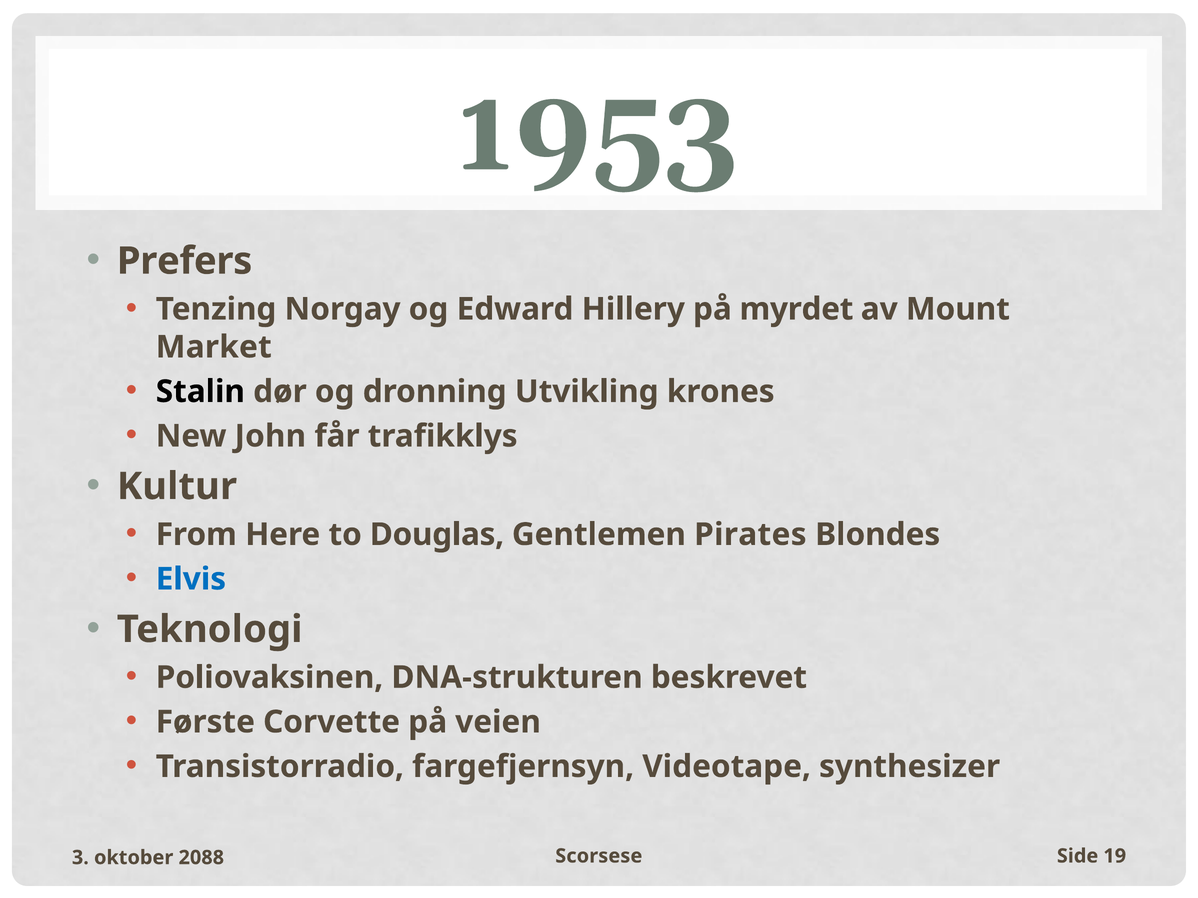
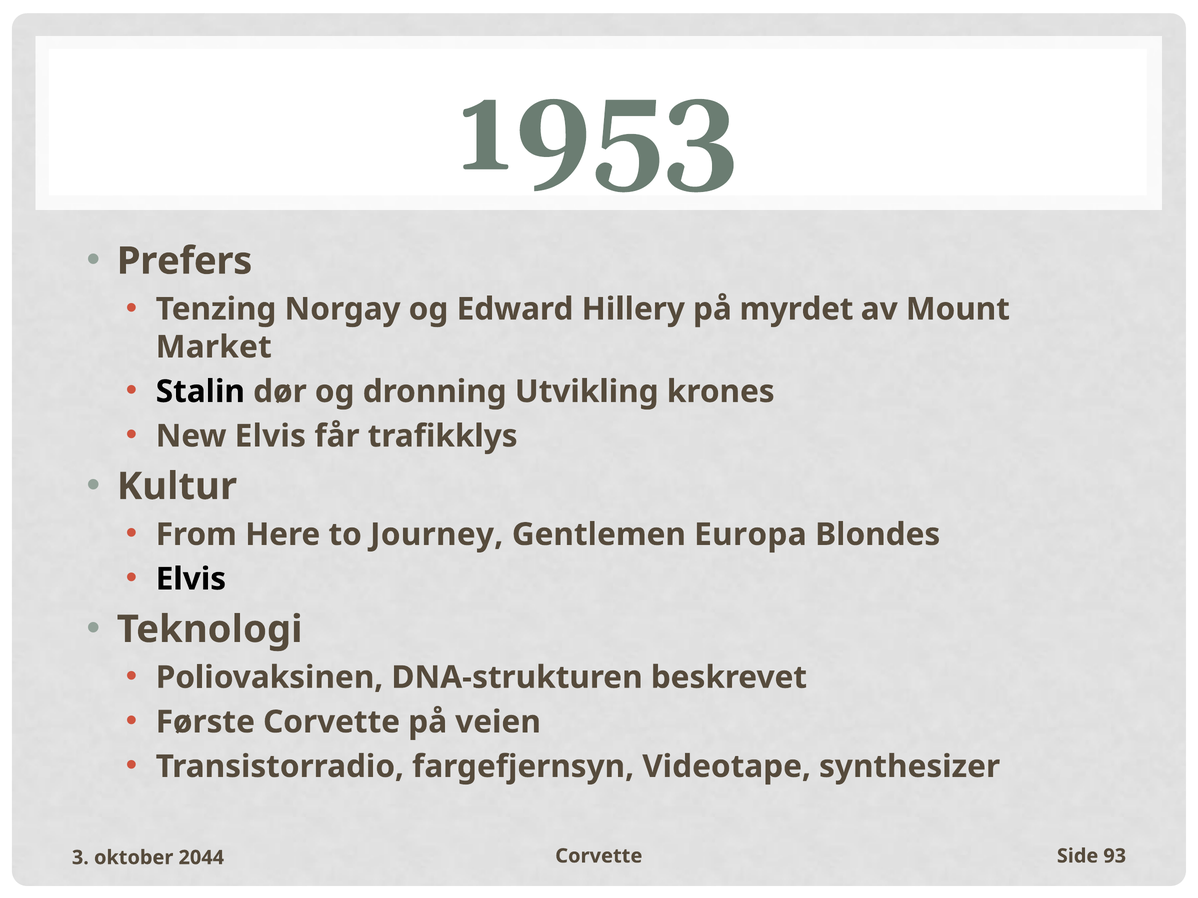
New John: John -> Elvis
Douglas: Douglas -> Journey
Pirates: Pirates -> Europa
Elvis at (191, 579) colour: blue -> black
Scorsese at (599, 856): Scorsese -> Corvette
2088: 2088 -> 2044
19: 19 -> 93
